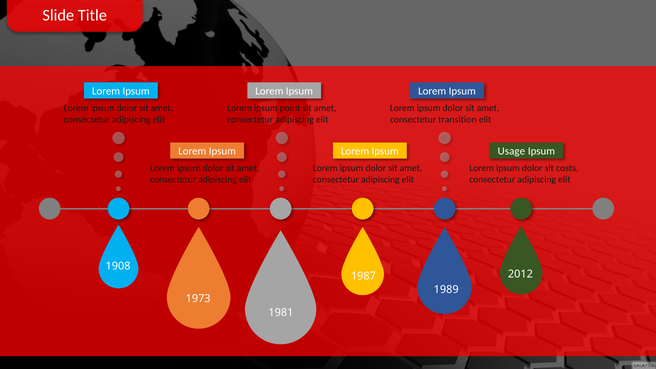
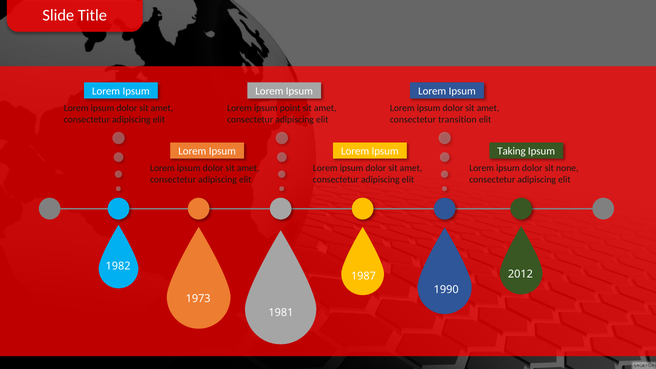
Usage: Usage -> Taking
costs: costs -> none
1908: 1908 -> 1982
1989: 1989 -> 1990
